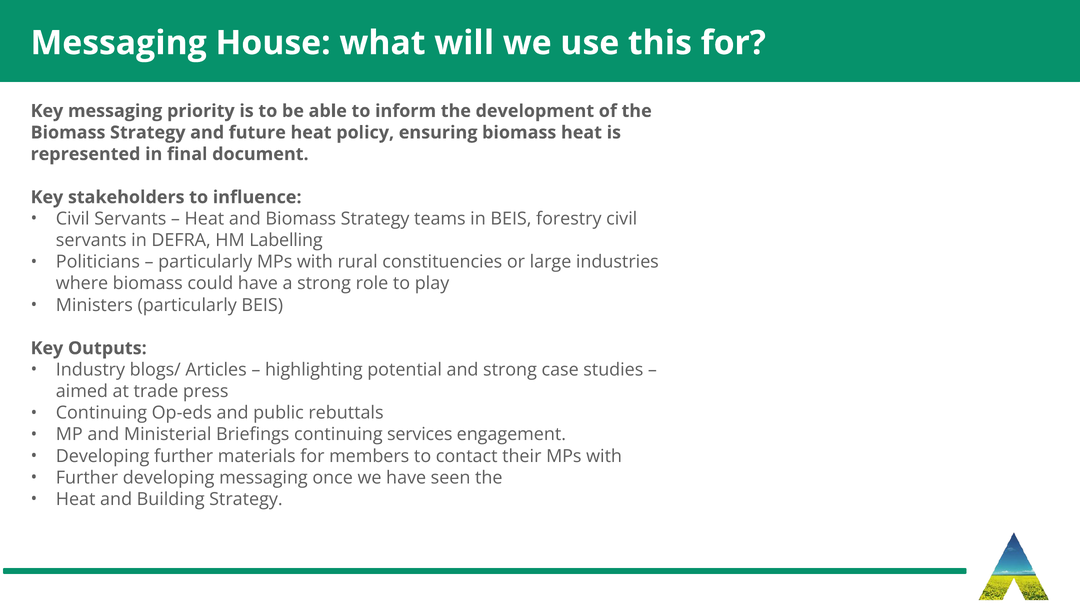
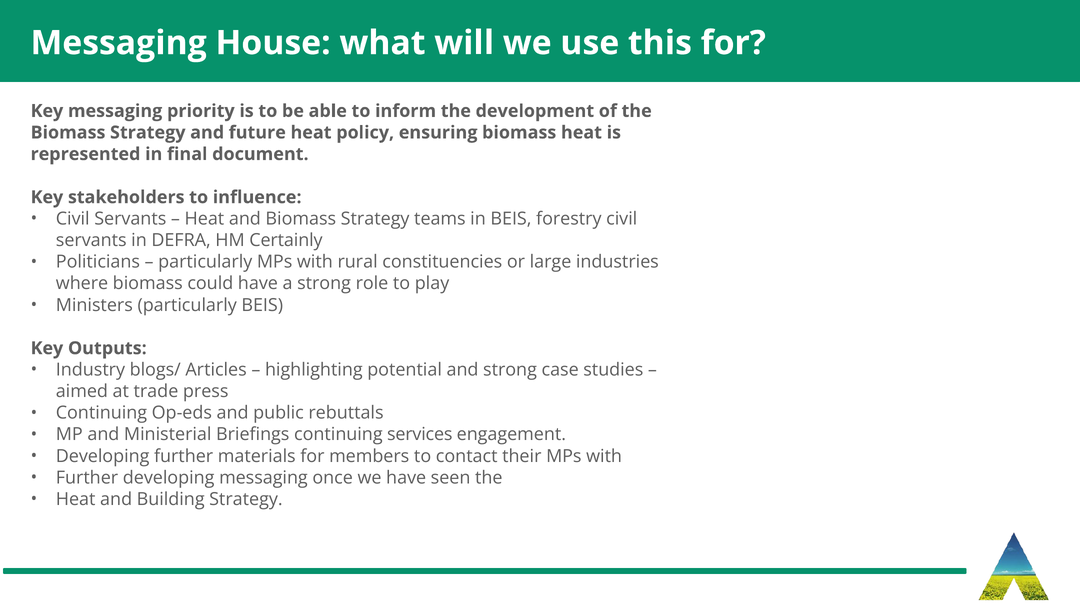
Labelling: Labelling -> Certainly
